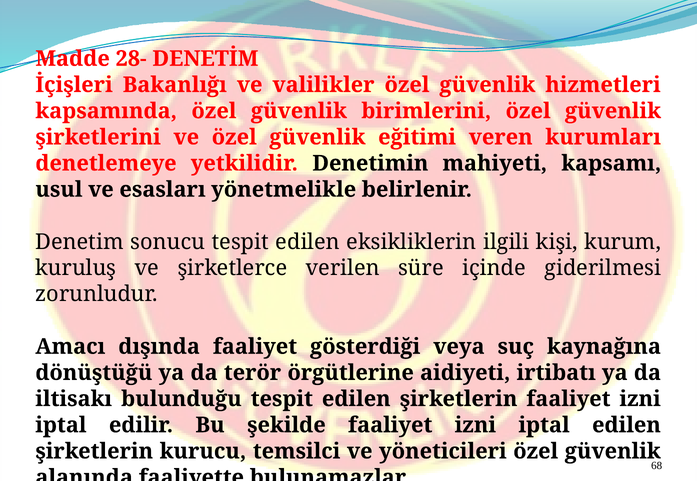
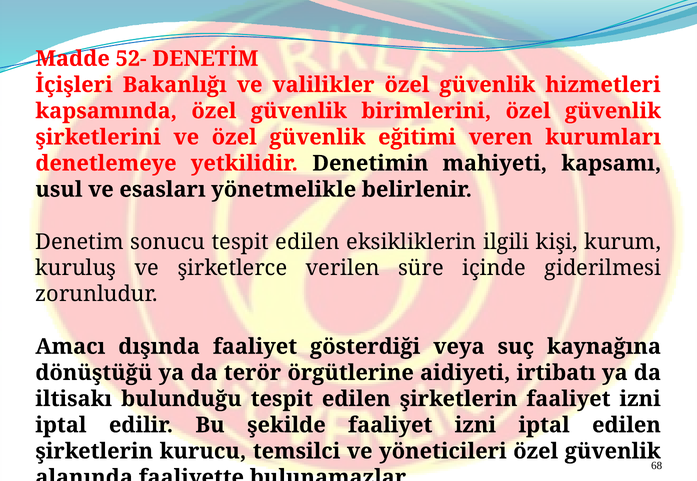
28-: 28- -> 52-
